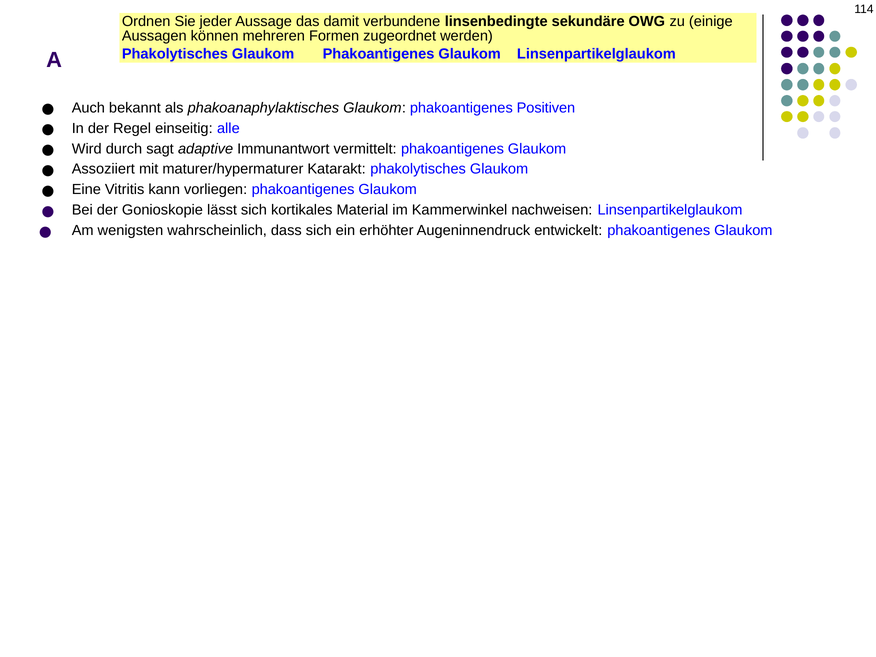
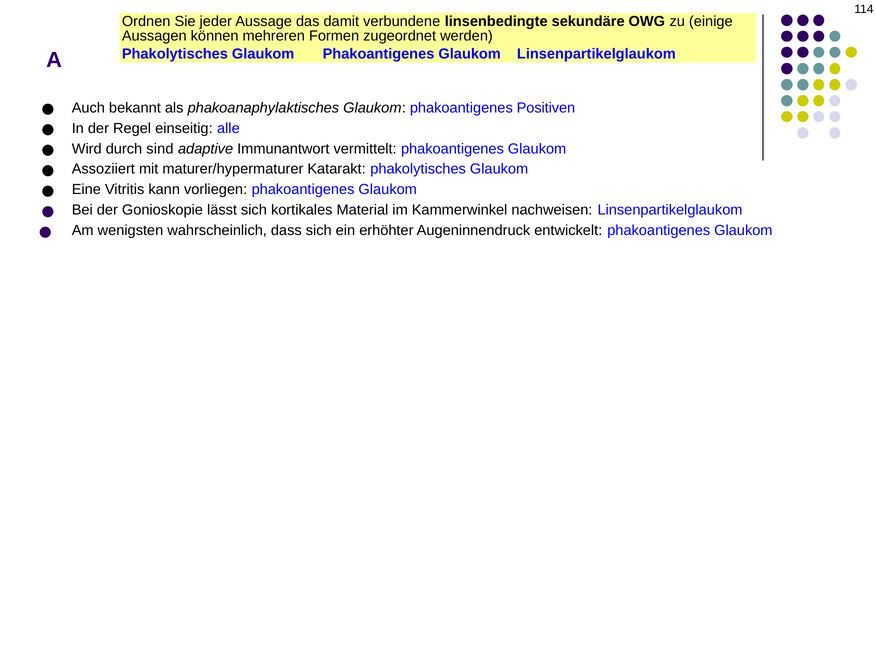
sagt: sagt -> sind
